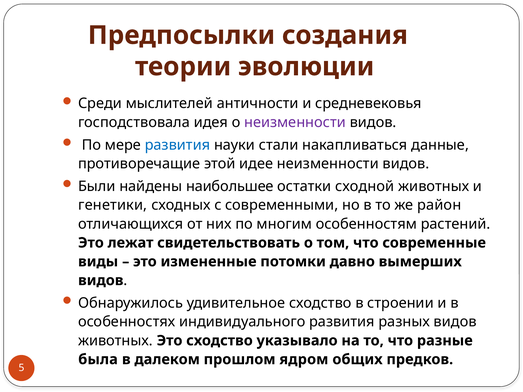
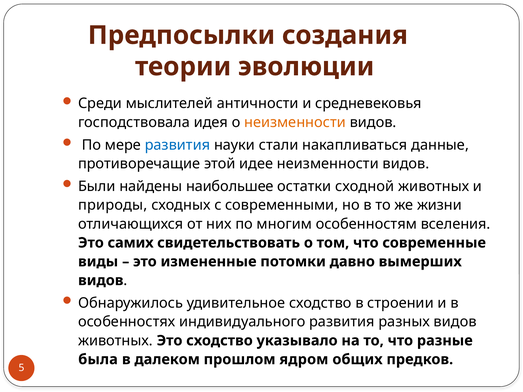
неизменности at (295, 122) colour: purple -> orange
генетики: генетики -> природы
район: район -> жизни
растений: растений -> вселения
лежат: лежат -> самих
